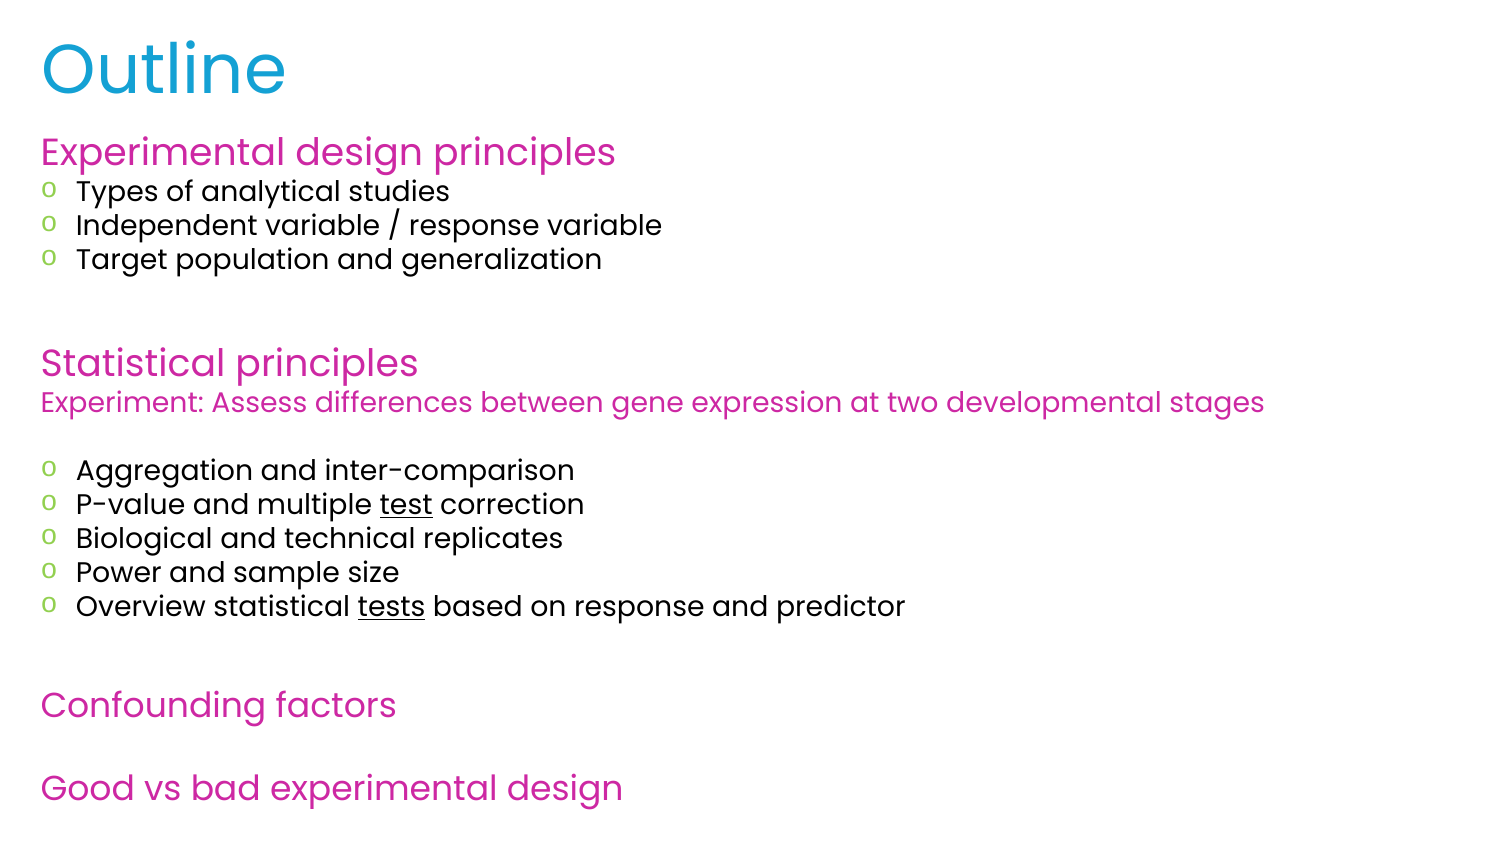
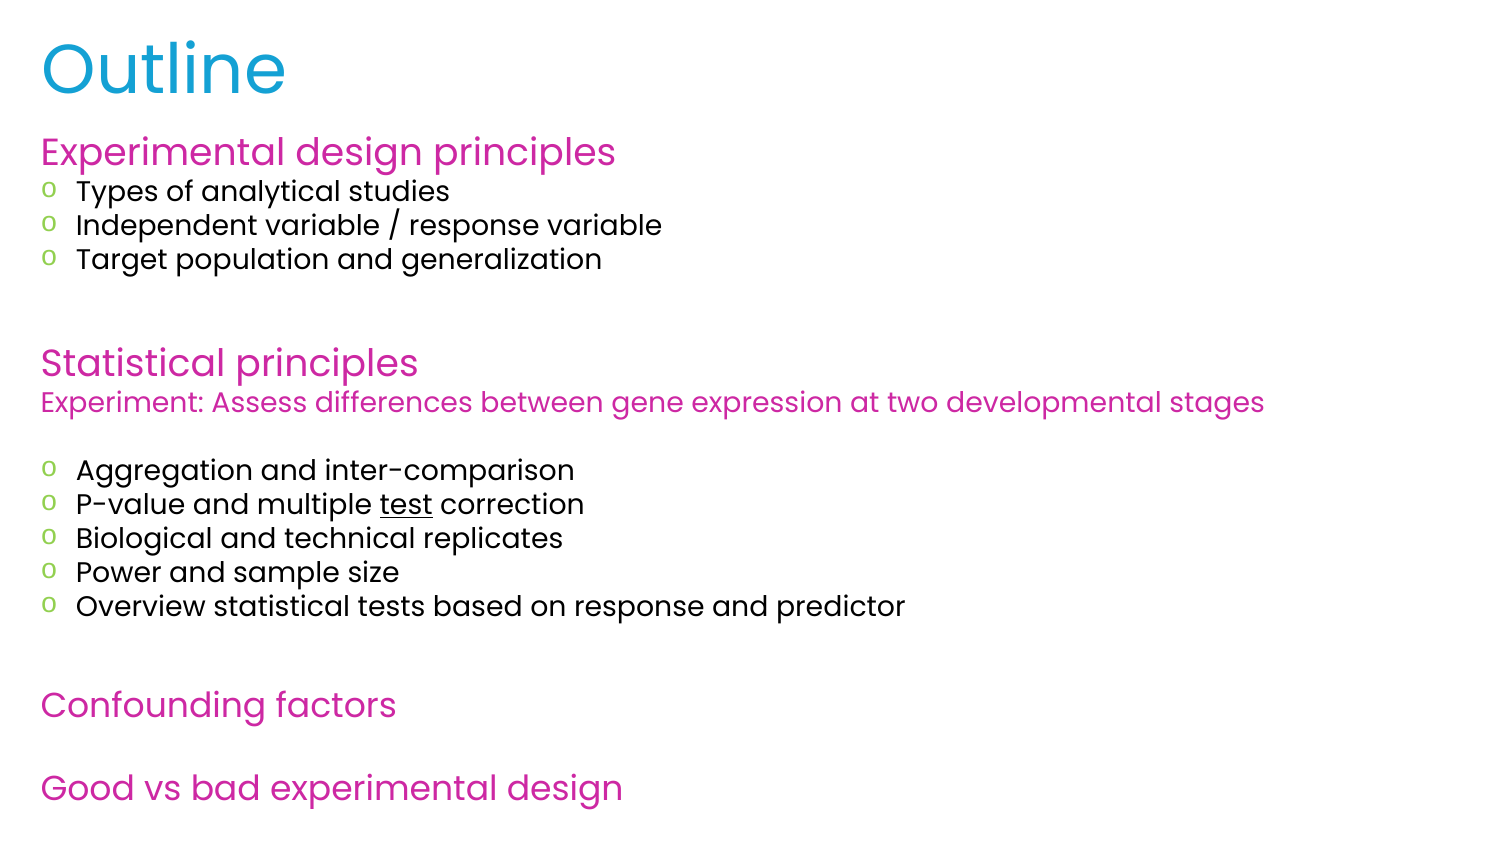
tests underline: present -> none
